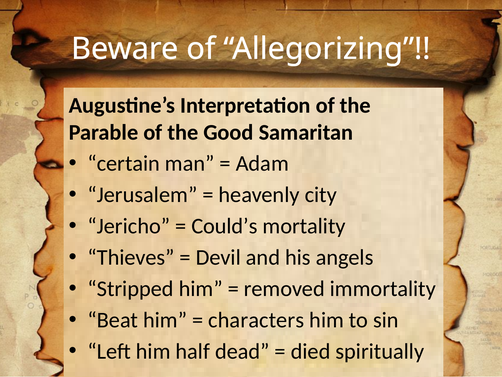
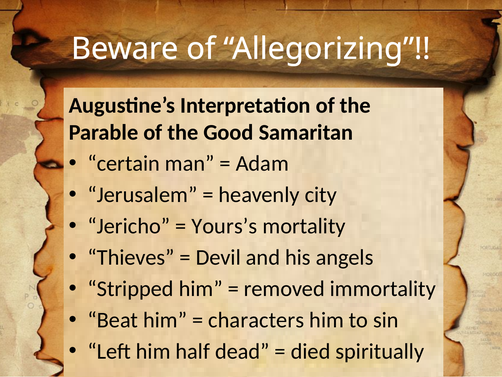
Could’s: Could’s -> Yours’s
